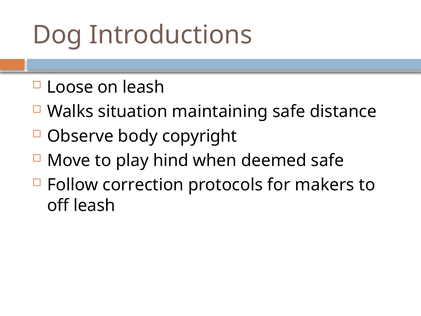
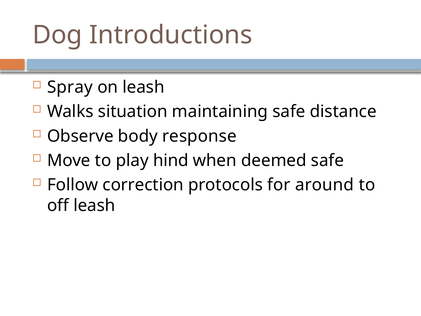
Loose: Loose -> Spray
copyright: copyright -> response
makers: makers -> around
